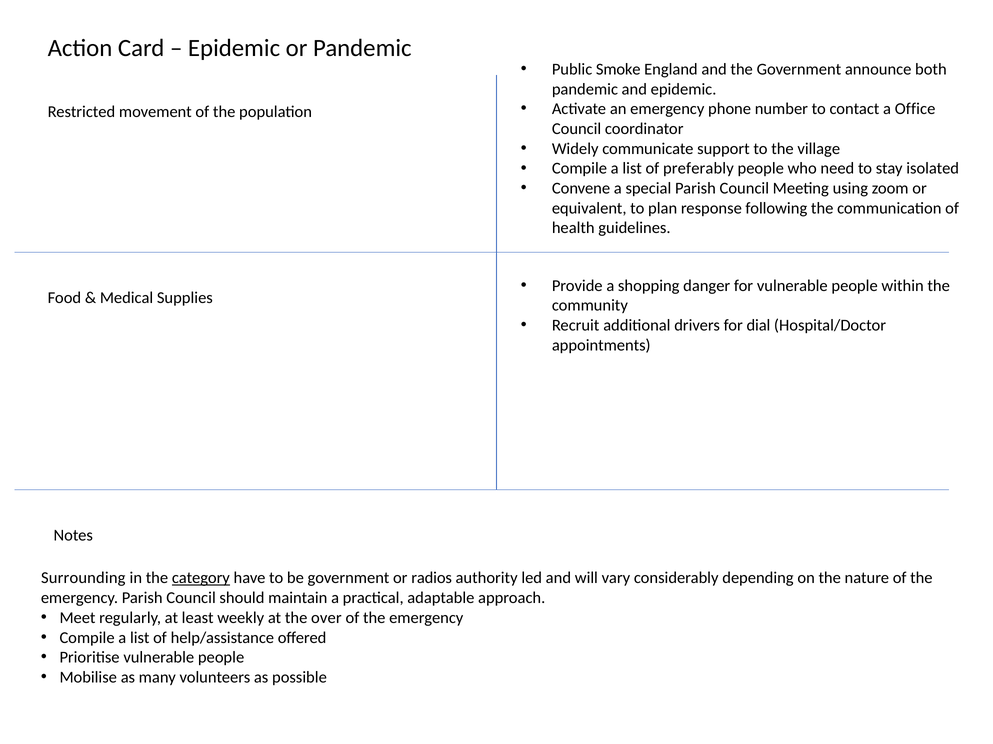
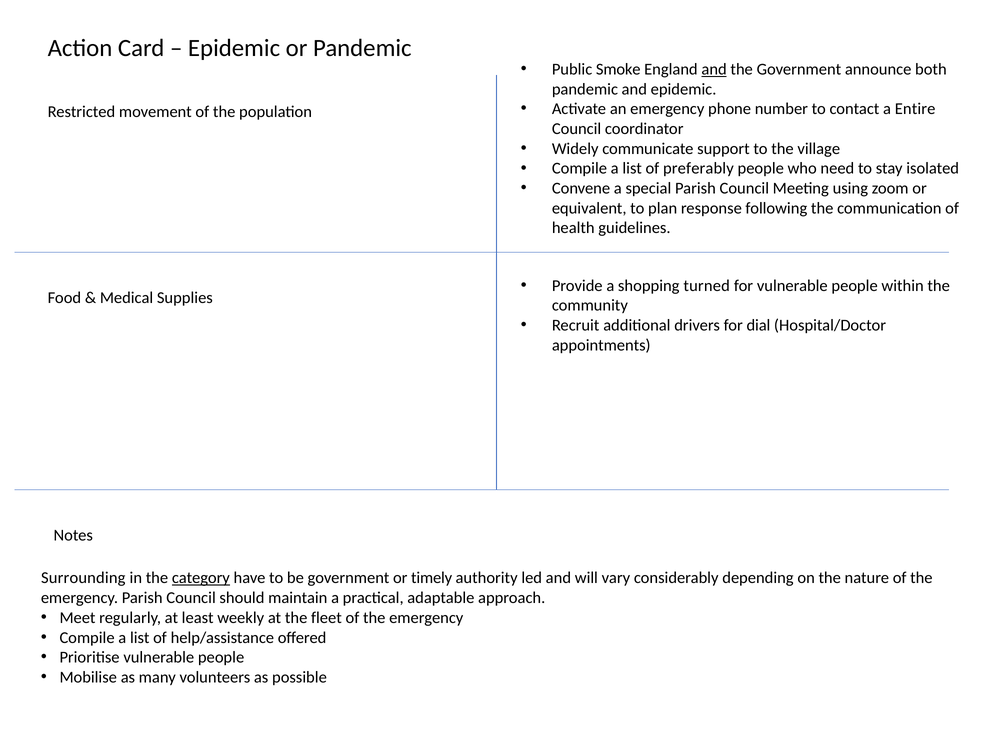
and at (714, 69) underline: none -> present
Office: Office -> Entire
danger: danger -> turned
radios: radios -> timely
over: over -> fleet
